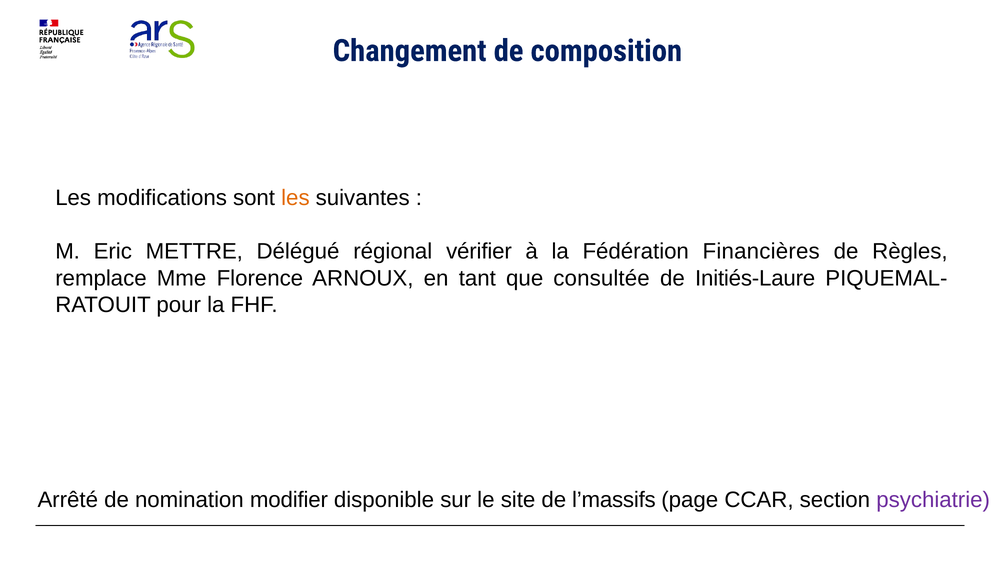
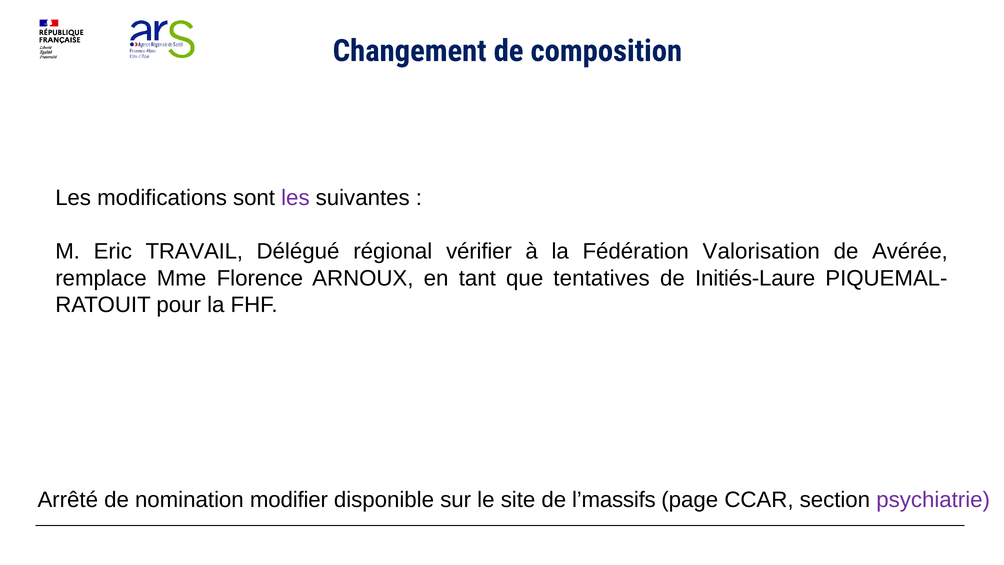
les at (295, 198) colour: orange -> purple
METTRE: METTRE -> TRAVAIL
Financières: Financières -> Valorisation
Règles: Règles -> Avérée
consultée: consultée -> tentatives
